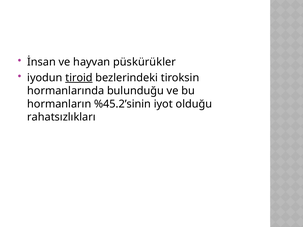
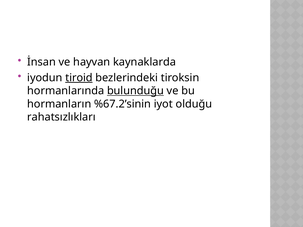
püskürükler: püskürükler -> kaynaklarda
bulunduğu underline: none -> present
%45.2’sinin: %45.2’sinin -> %67.2’sinin
